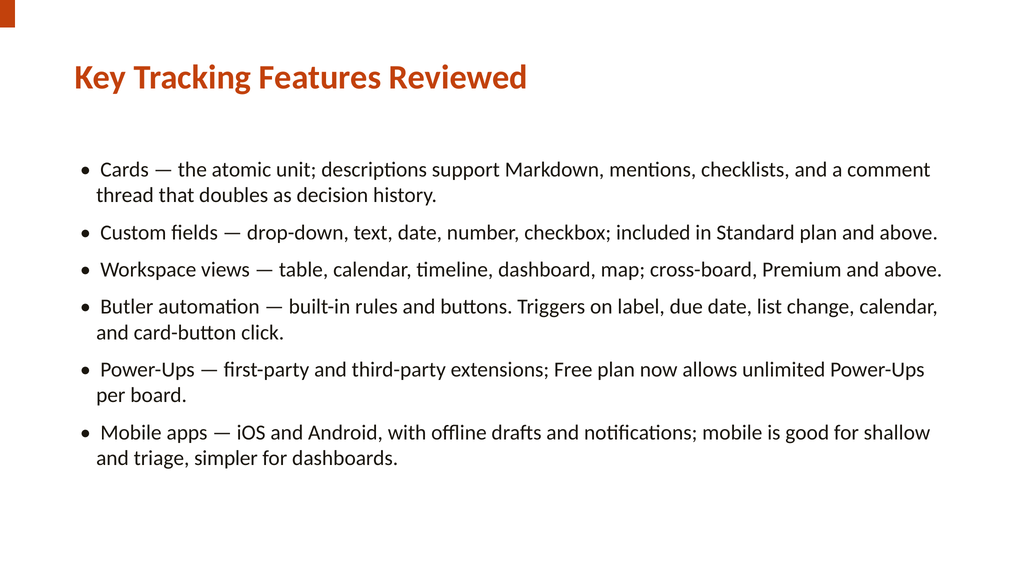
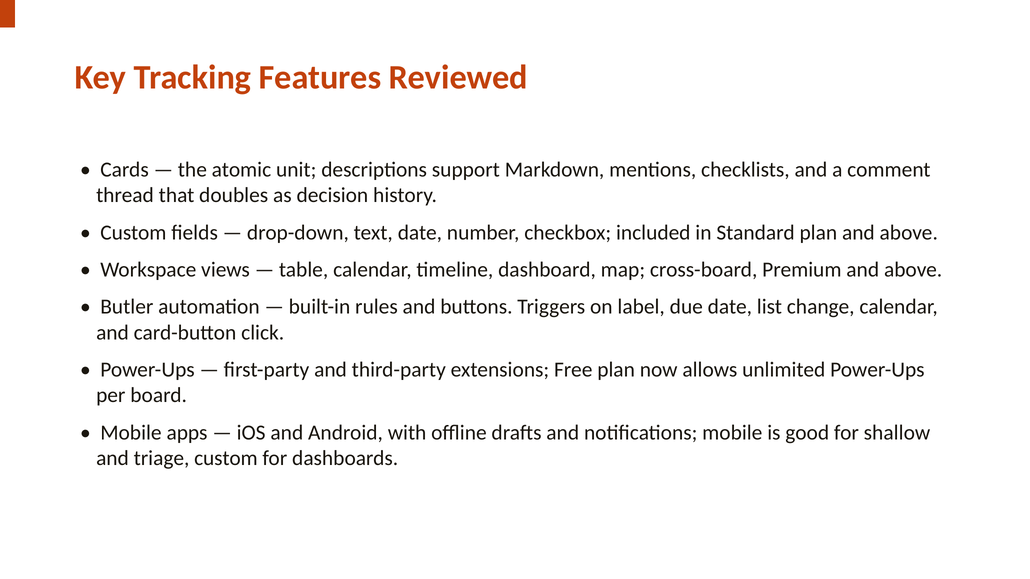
triage simpler: simpler -> custom
